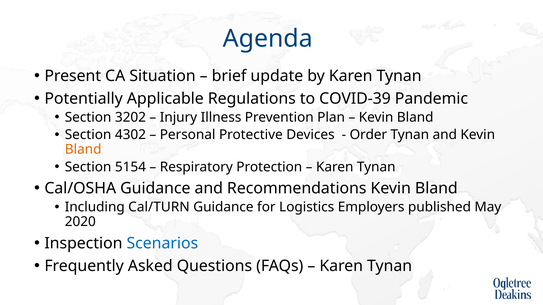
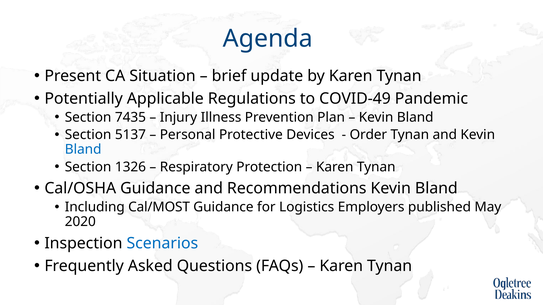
COVID-39: COVID-39 -> COVID-49
3202: 3202 -> 7435
4302: 4302 -> 5137
Bland at (83, 150) colour: orange -> blue
5154: 5154 -> 1326
Cal/TURN: Cal/TURN -> Cal/MOST
